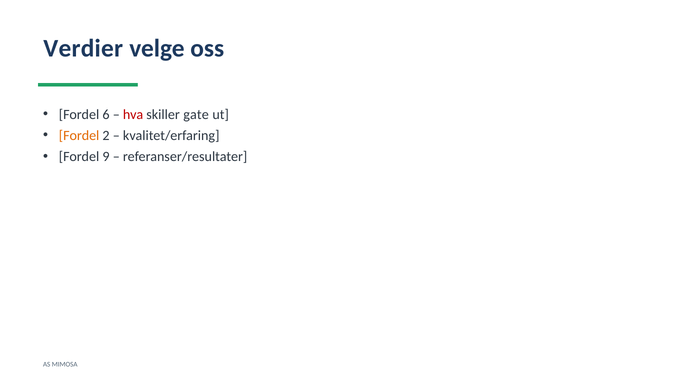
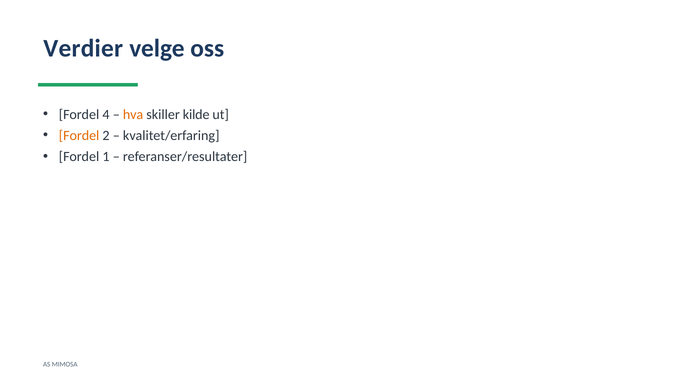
6: 6 -> 4
hva colour: red -> orange
gate: gate -> kilde
9: 9 -> 1
